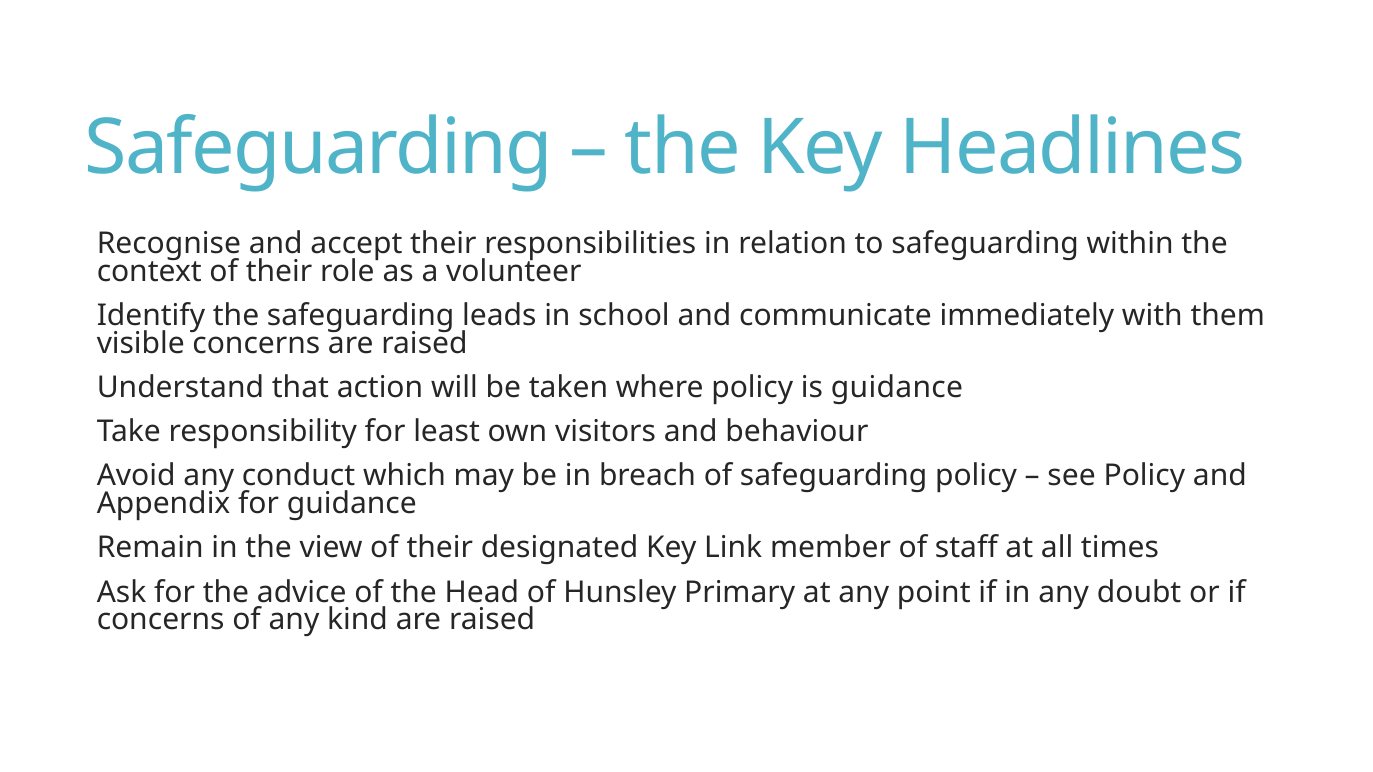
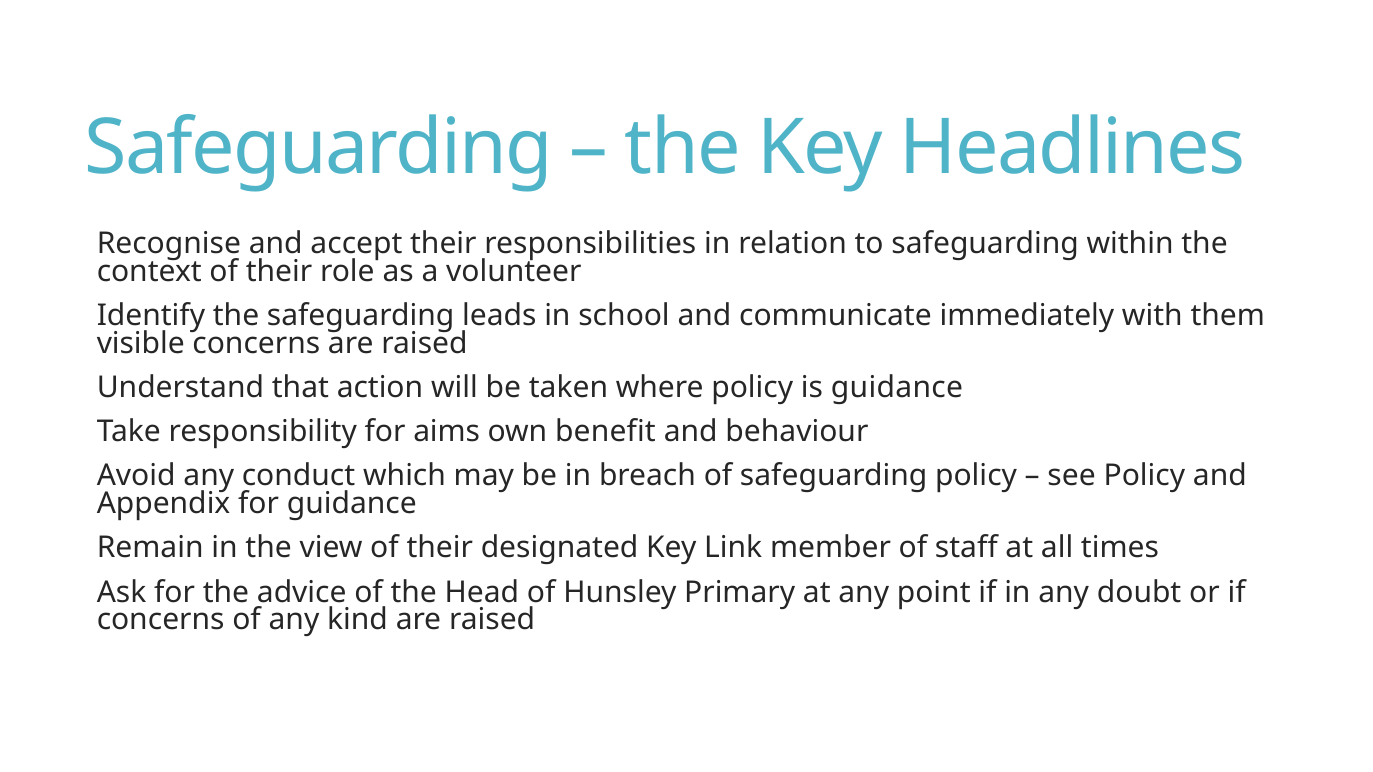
least: least -> aims
visitors: visitors -> benefit
